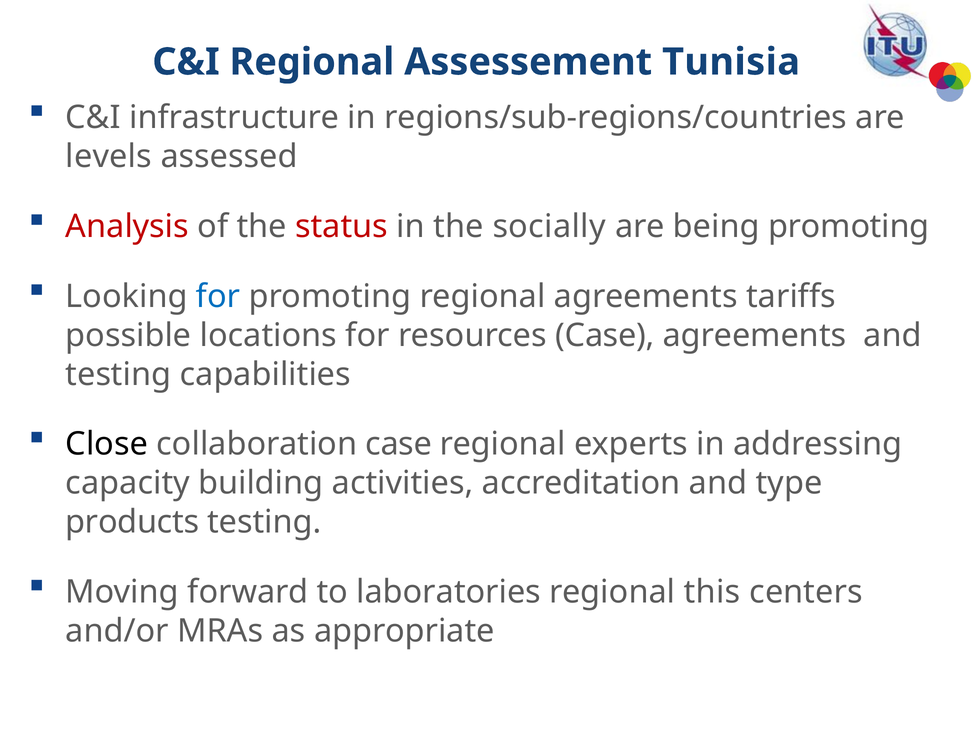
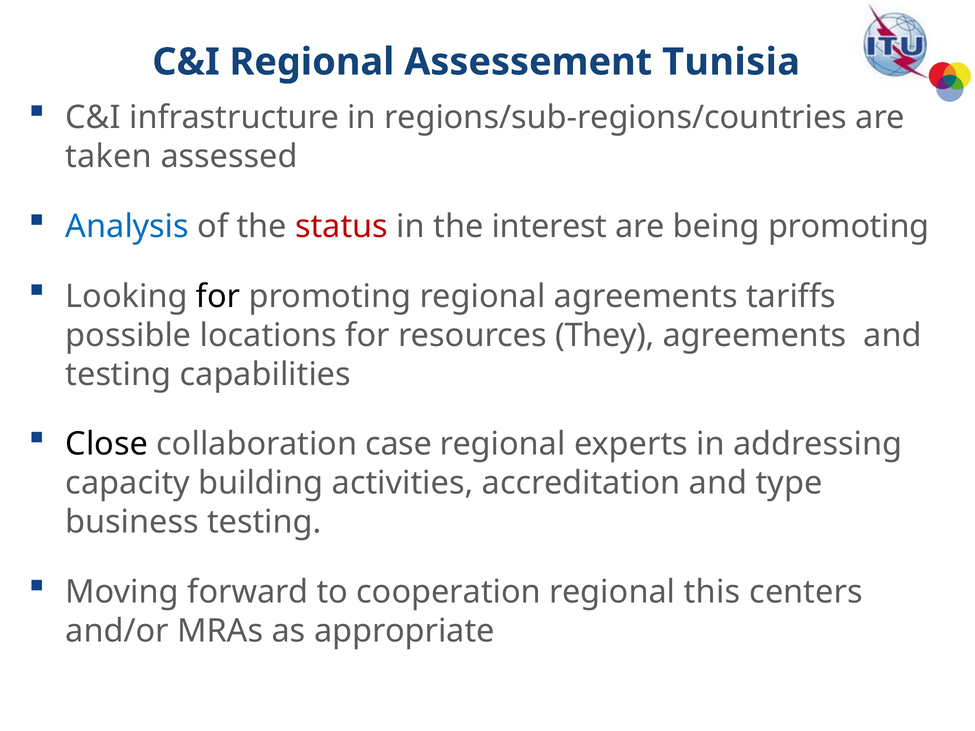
levels: levels -> taken
Analysis colour: red -> blue
socially: socially -> interest
for at (218, 296) colour: blue -> black
resources Case: Case -> They
products: products -> business
laboratories: laboratories -> cooperation
